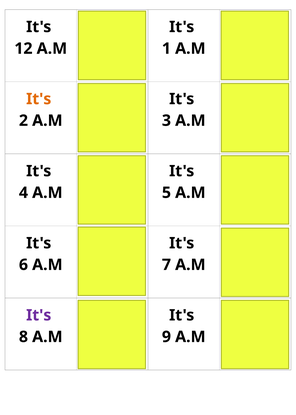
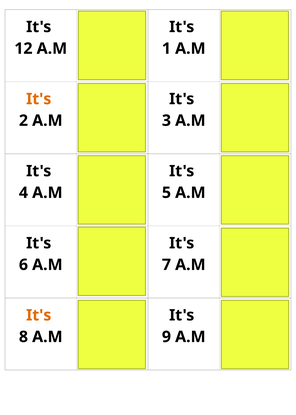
It's at (39, 316) colour: purple -> orange
